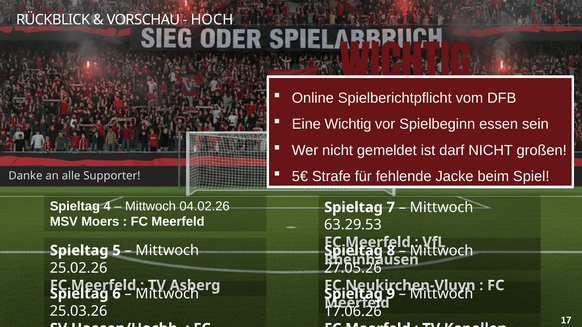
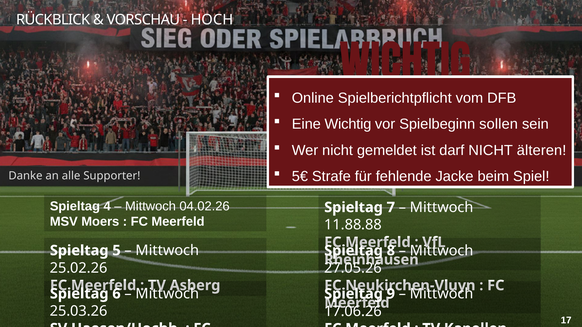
essen: essen -> sollen
großen: großen -> älteren
63.29.53: 63.29.53 -> 11.88.88
